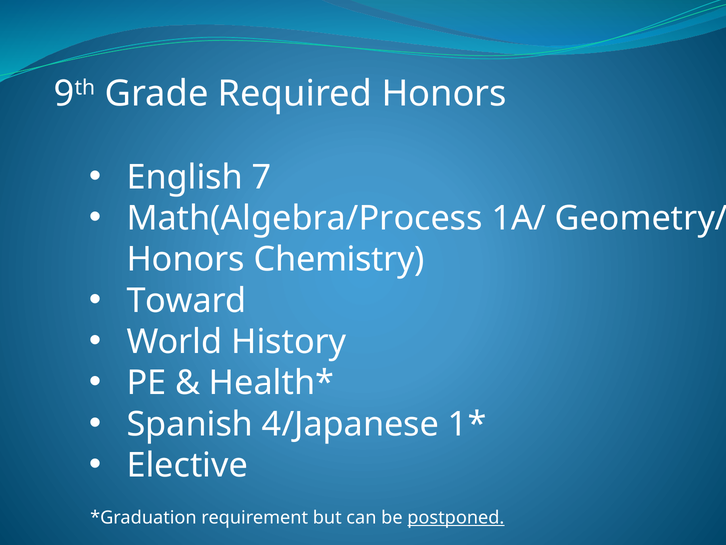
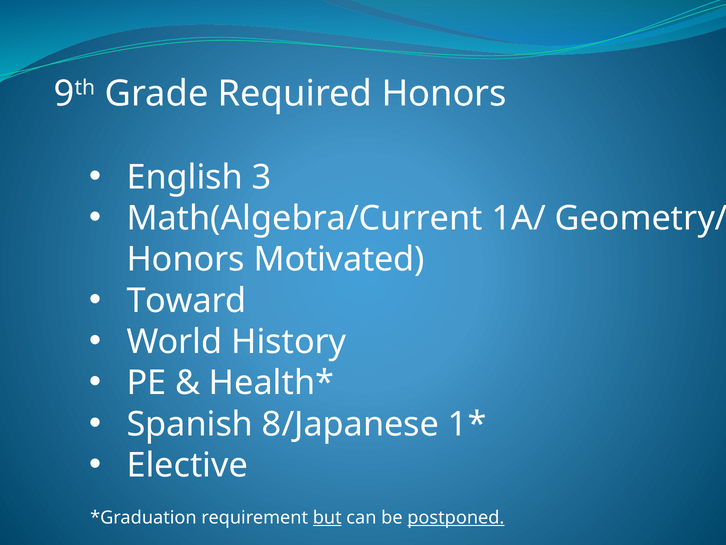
7: 7 -> 3
Math(Algebra/Process: Math(Algebra/Process -> Math(Algebra/Current
Chemistry: Chemistry -> Motivated
4/Japanese: 4/Japanese -> 8/Japanese
but underline: none -> present
